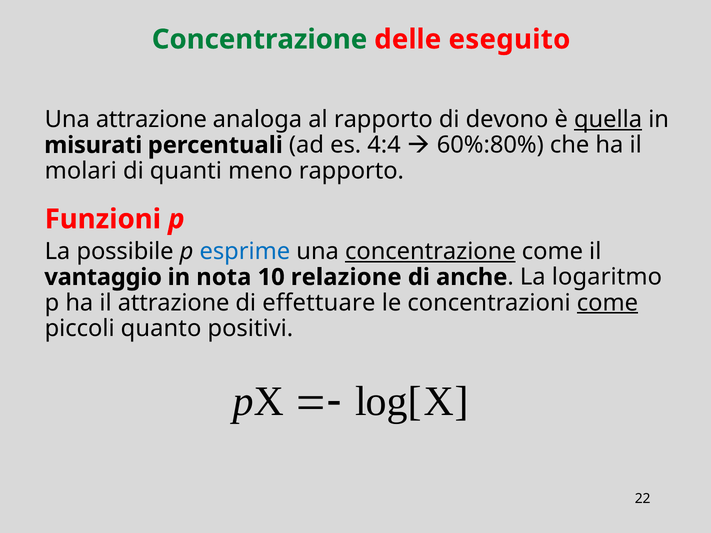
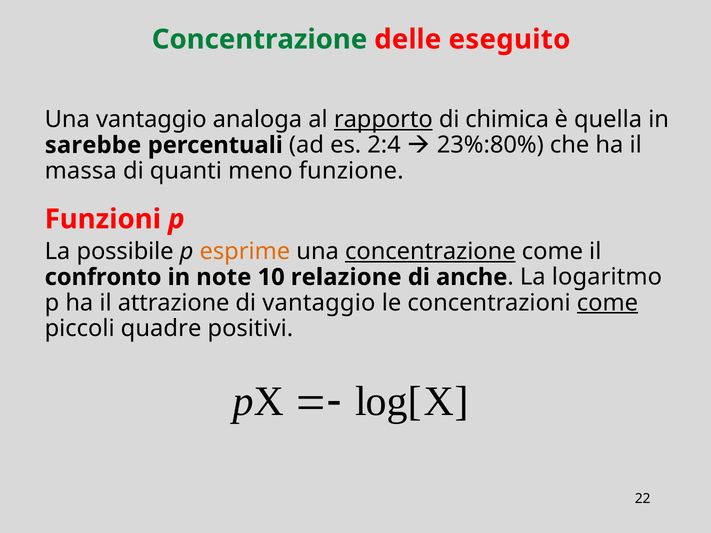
Una attrazione: attrazione -> vantaggio
rapporto at (383, 120) underline: none -> present
devono: devono -> chimica
quella underline: present -> none
misurati: misurati -> sarebbe
4:4: 4:4 -> 2:4
60%:80%: 60%:80% -> 23%:80%
molari: molari -> massa
meno rapporto: rapporto -> funzione
esprime colour: blue -> orange
vantaggio: vantaggio -> confronto
nota: nota -> note
di effettuare: effettuare -> vantaggio
quanto: quanto -> quadre
